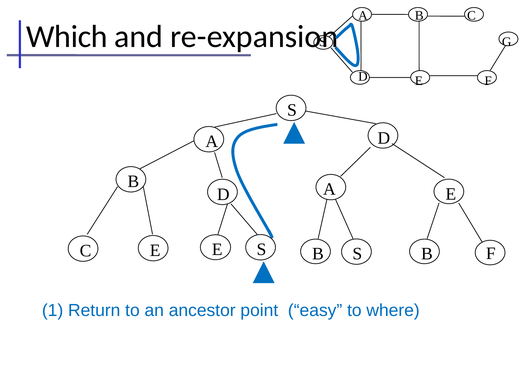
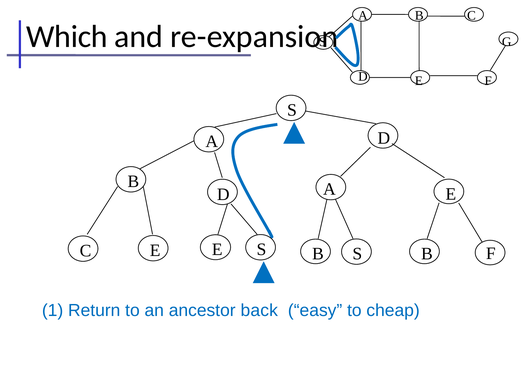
point: point -> back
where: where -> cheap
